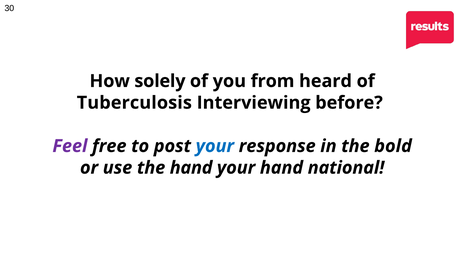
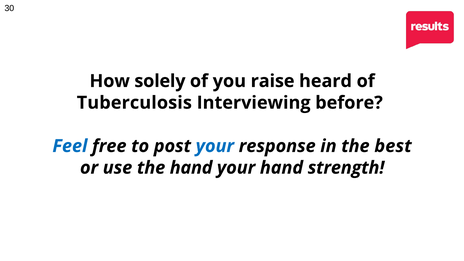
from: from -> raise
Feel colour: purple -> blue
bold: bold -> best
national: national -> strength
